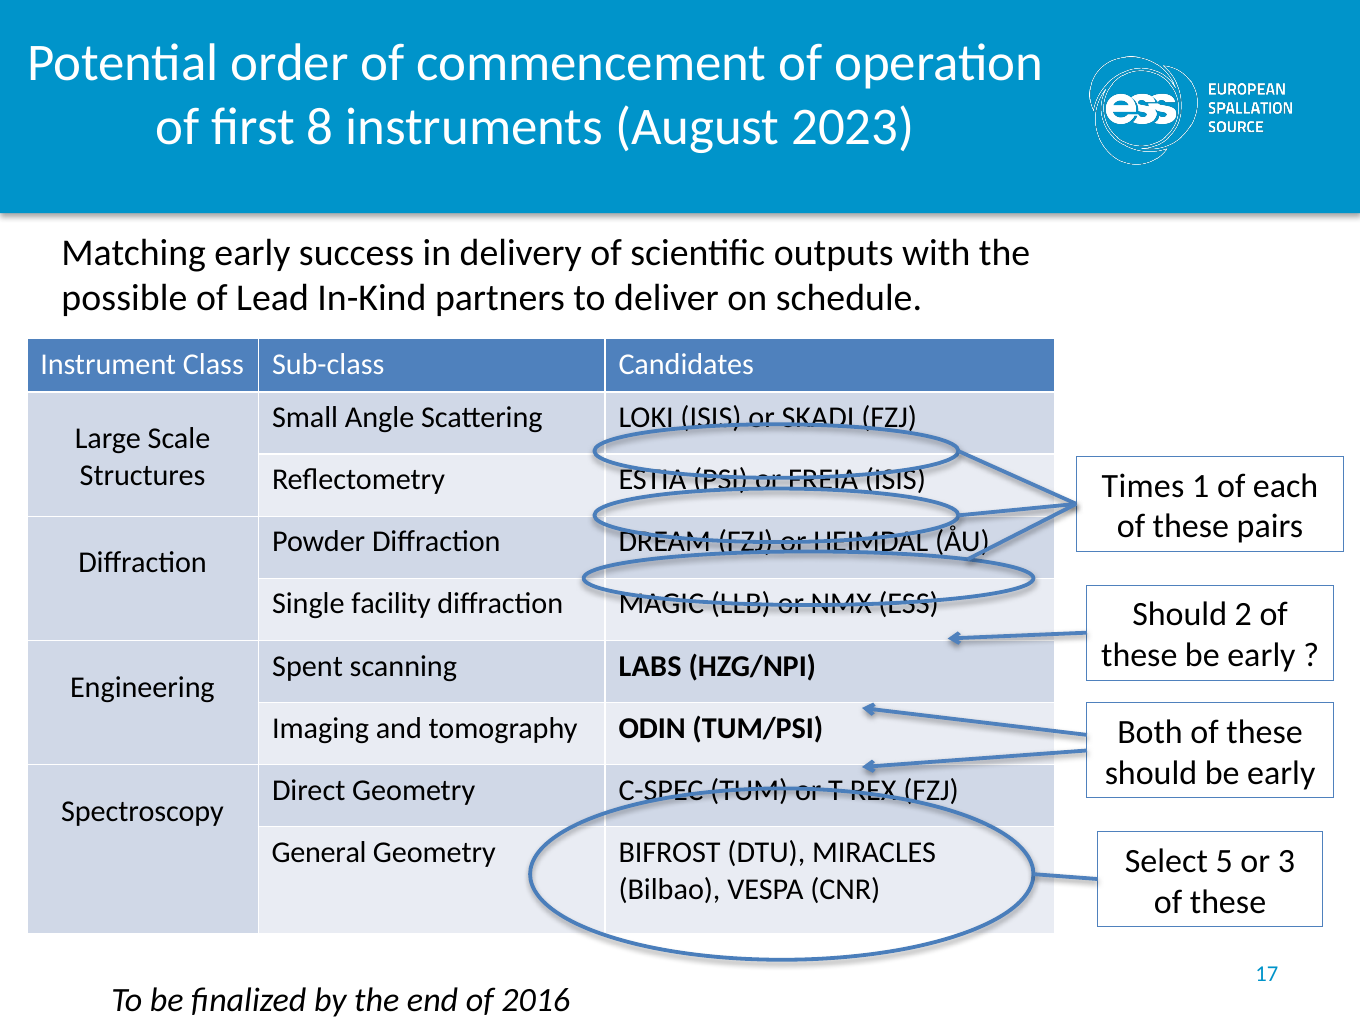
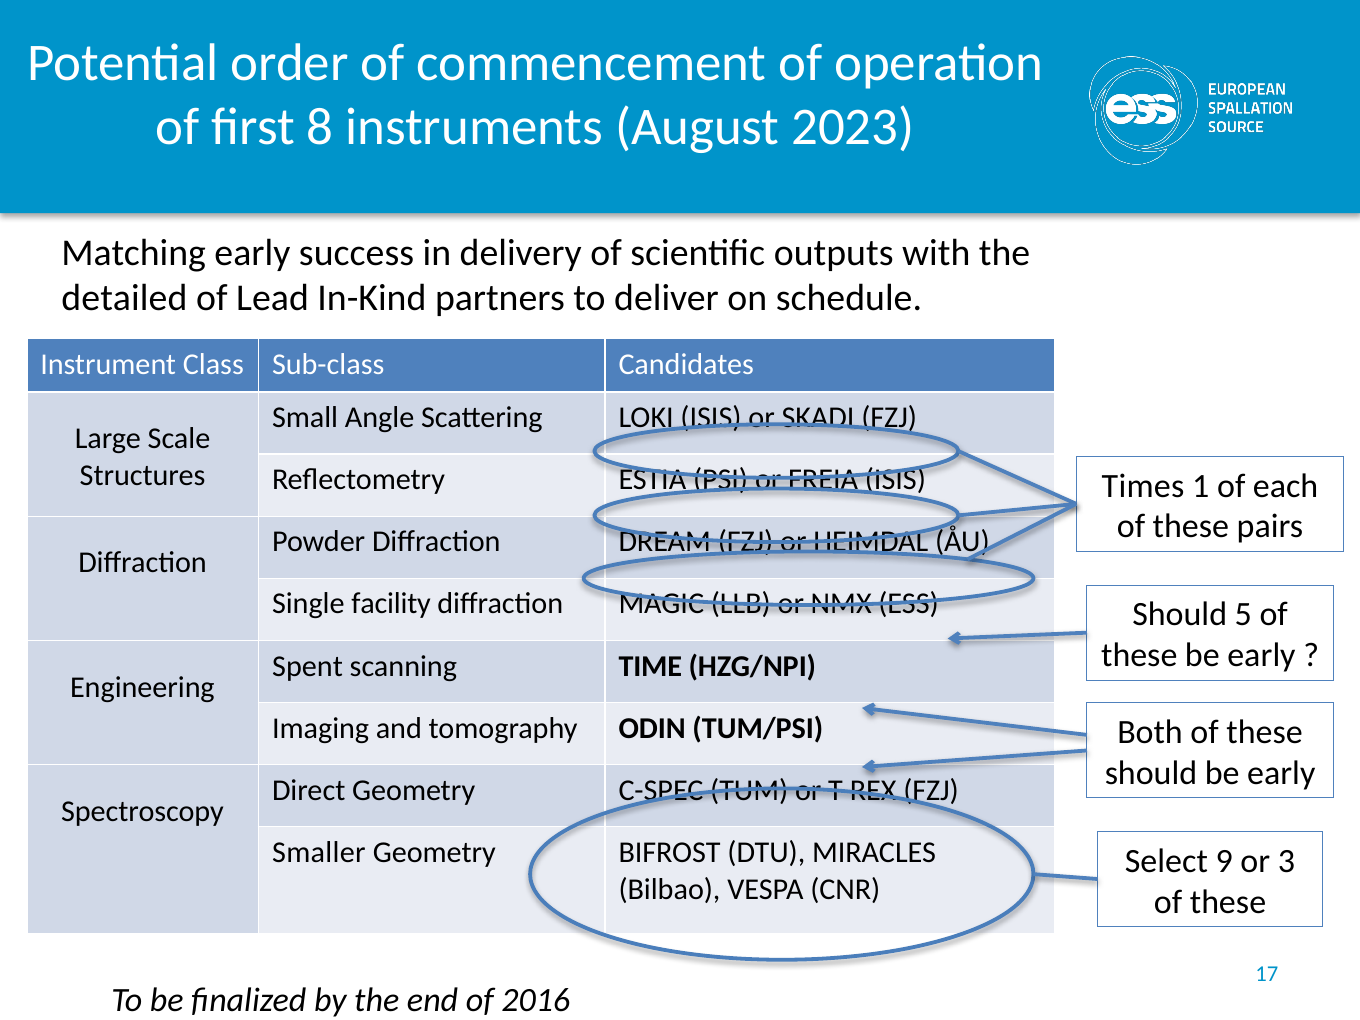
possible: possible -> detailed
2: 2 -> 5
LABS: LABS -> TIME
General: General -> Smaller
5: 5 -> 9
